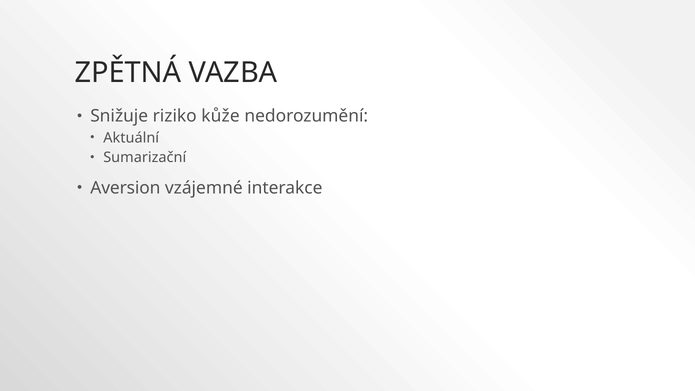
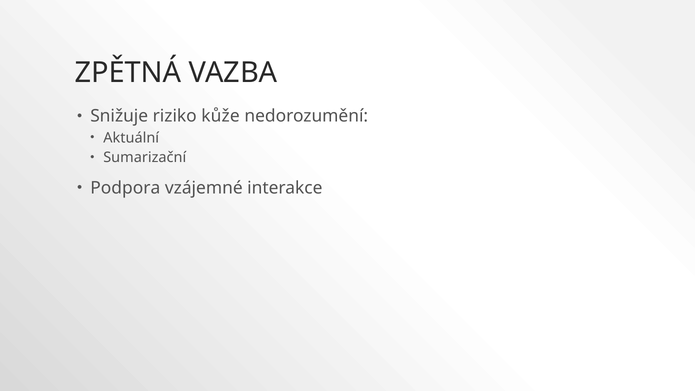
Aversion: Aversion -> Podpora
